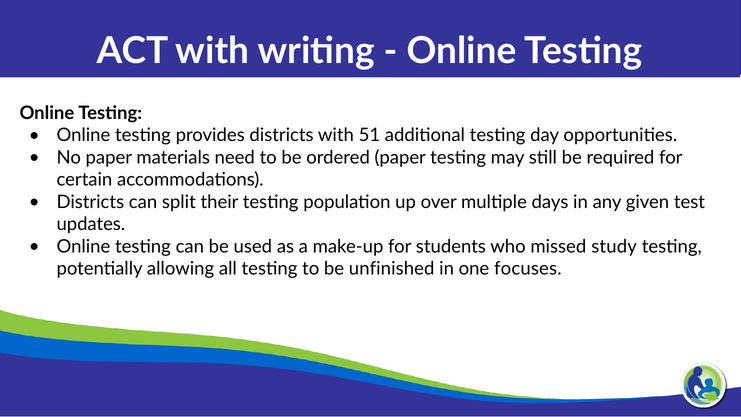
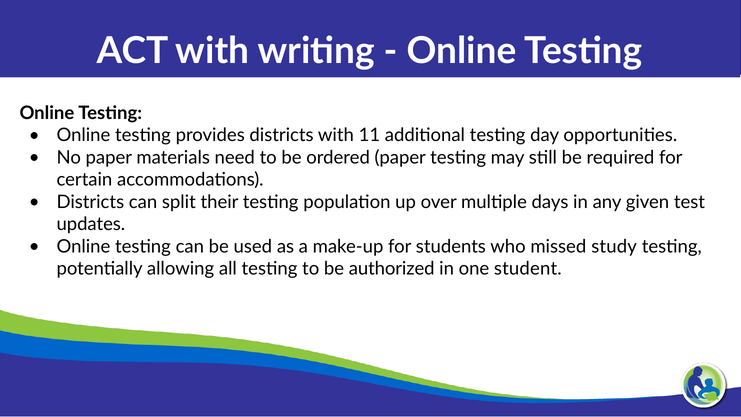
51: 51 -> 11
unfinished: unfinished -> authorized
focuses: focuses -> student
